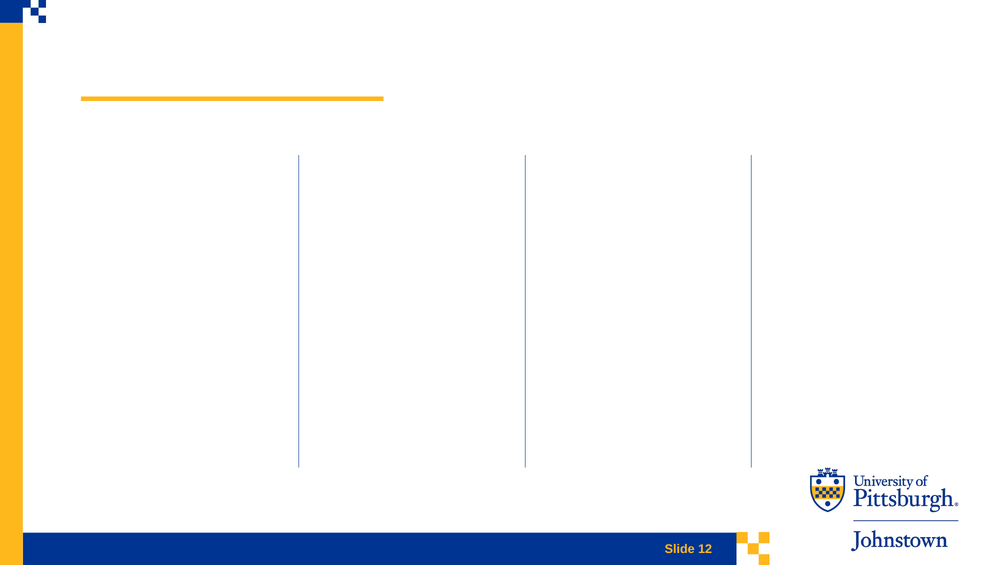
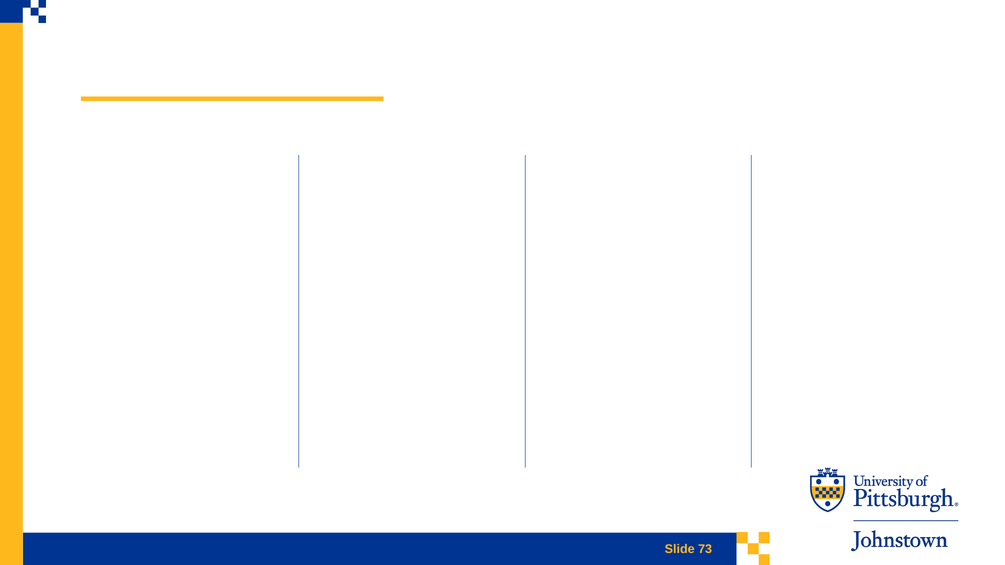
12: 12 -> 73
